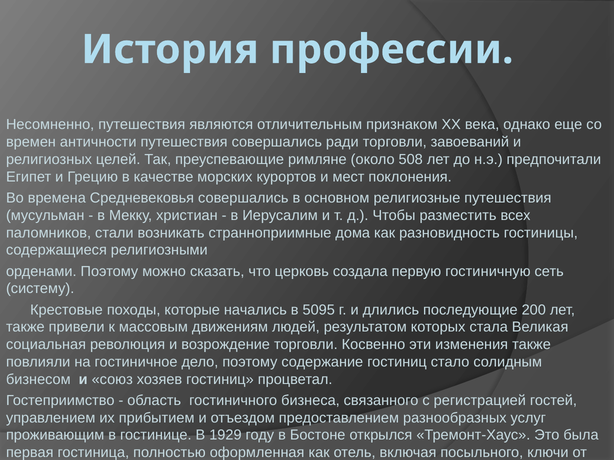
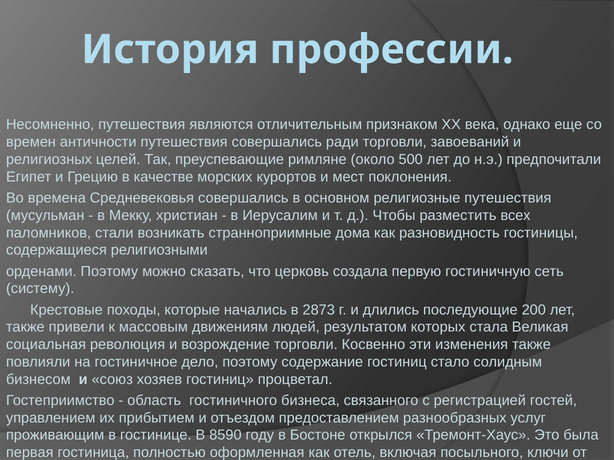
508: 508 -> 500
5095: 5095 -> 2873
1929: 1929 -> 8590
